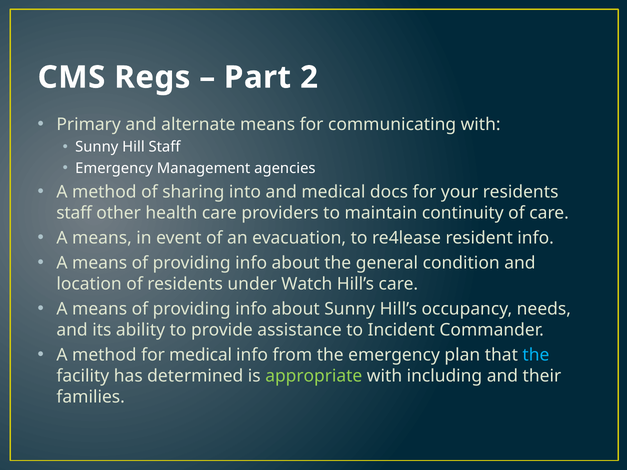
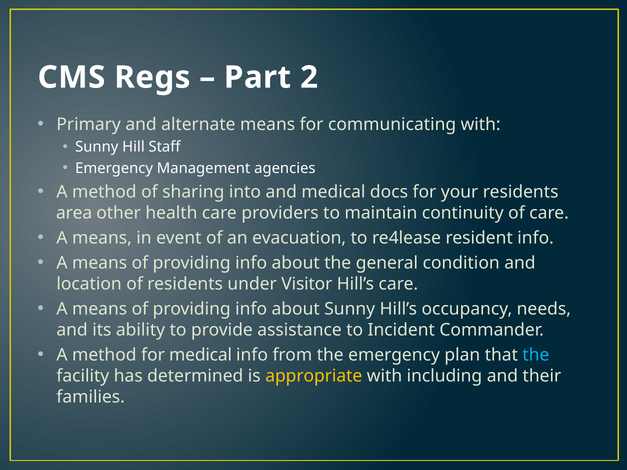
staff at (74, 213): staff -> area
Watch: Watch -> Visitor
appropriate colour: light green -> yellow
